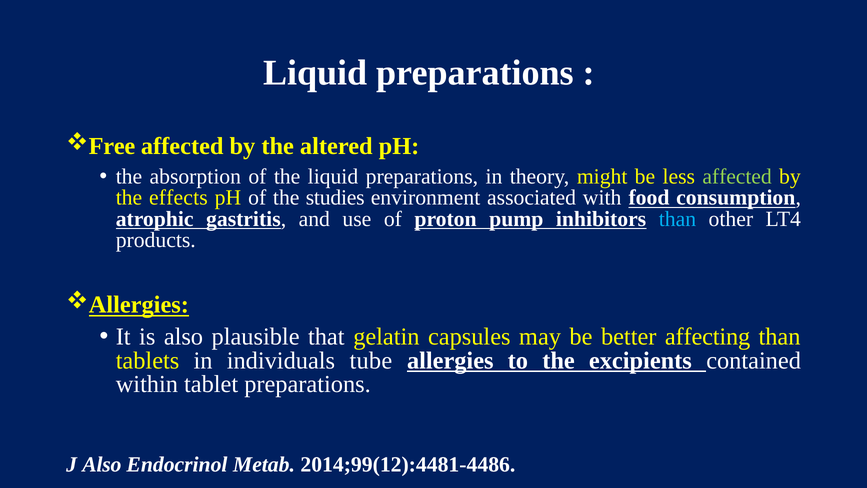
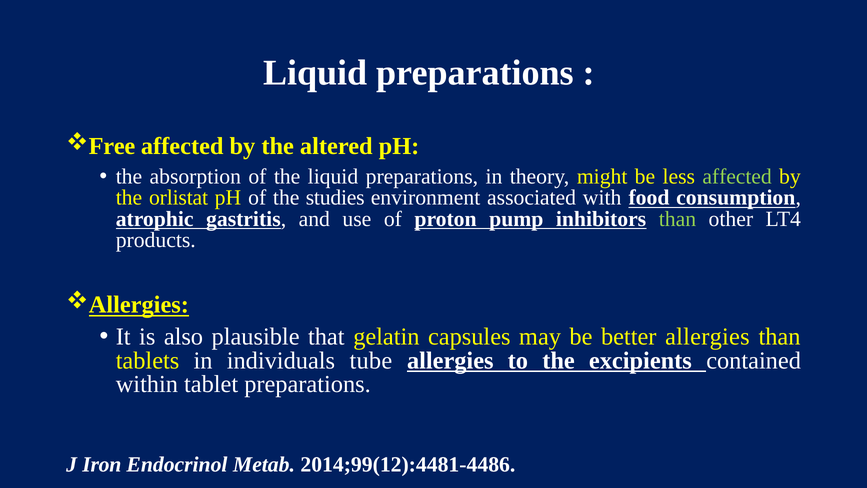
effects: effects -> orlistat
than at (677, 219) colour: light blue -> light green
better affecting: affecting -> allergies
J Also: Also -> Iron
